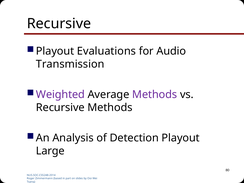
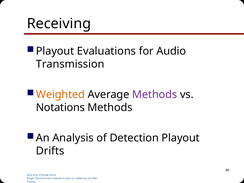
Recursive at (59, 24): Recursive -> Receiving
Weighted colour: purple -> orange
Recursive at (60, 108): Recursive -> Notations
Large: Large -> Drifts
